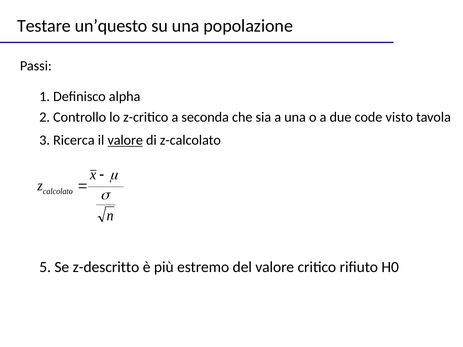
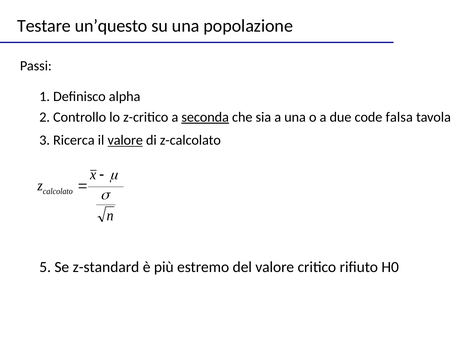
seconda underline: none -> present
visto: visto -> falsa
z-descritto: z-descritto -> z-standard
